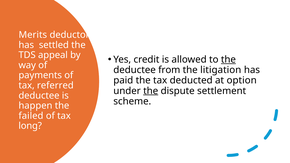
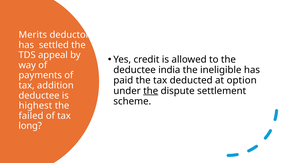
the at (228, 60) underline: present -> none
from: from -> india
litigation: litigation -> ineligible
referred: referred -> addition
happen: happen -> highest
